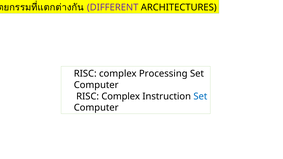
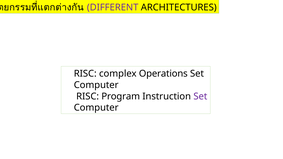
Processing: Processing -> Operations
Complex at (121, 96): Complex -> Program
Set at (200, 96) colour: blue -> purple
